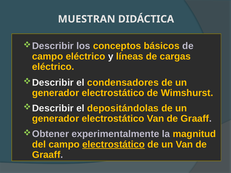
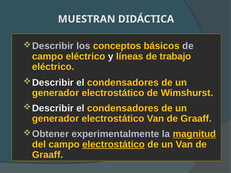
cargas: cargas -> trabajo
depositándolas at (123, 108): depositándolas -> condensadores
magnitud underline: none -> present
